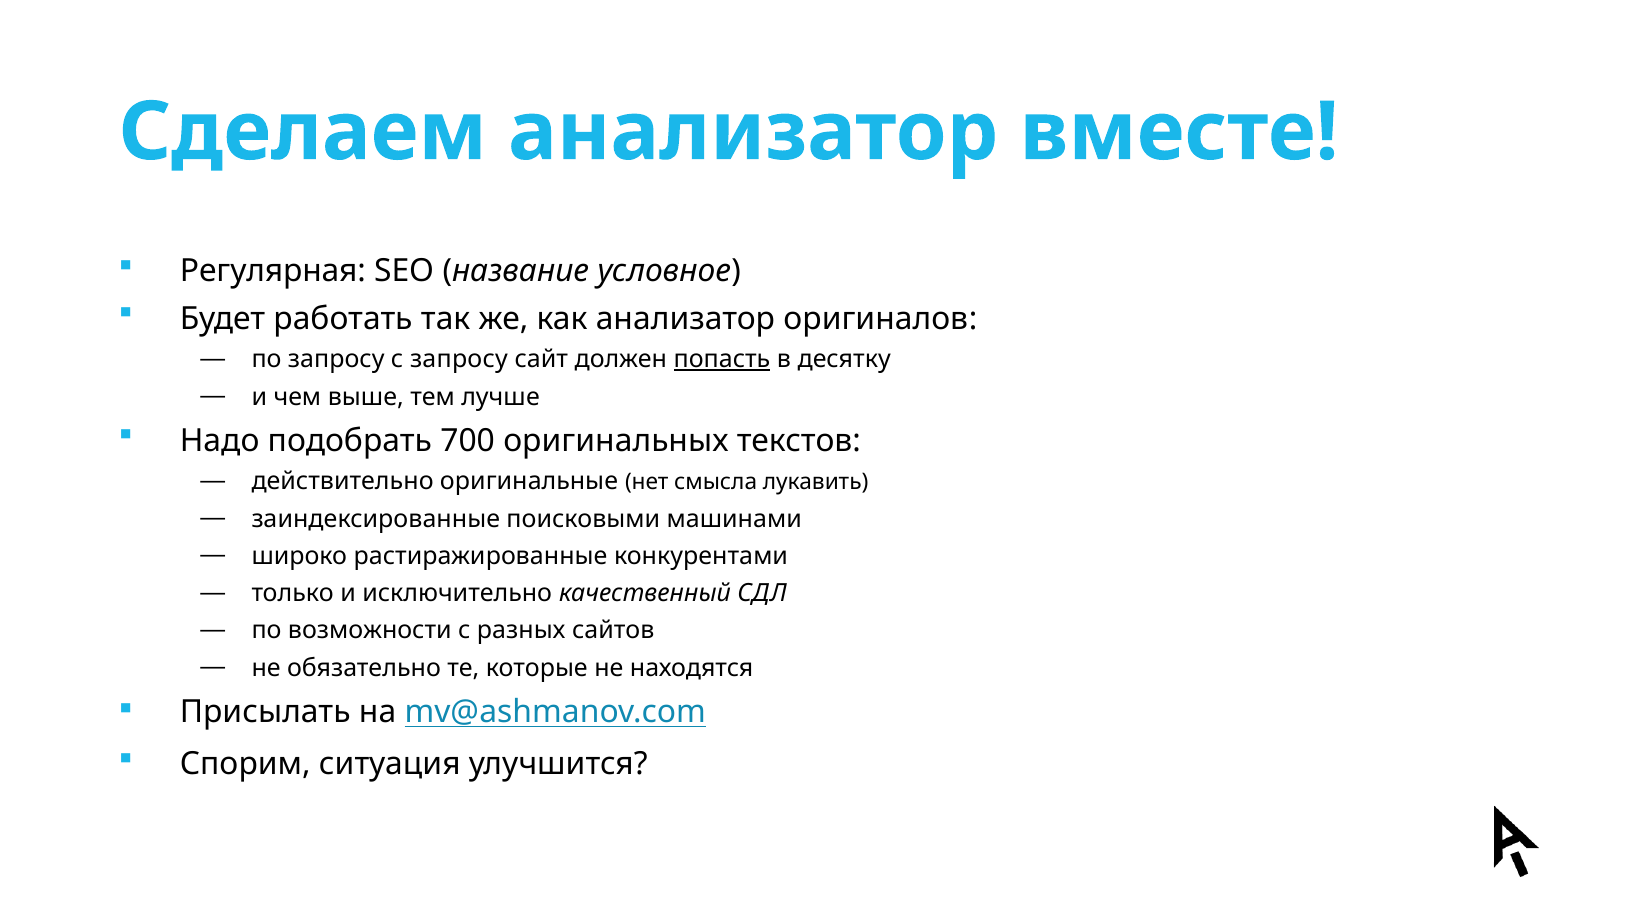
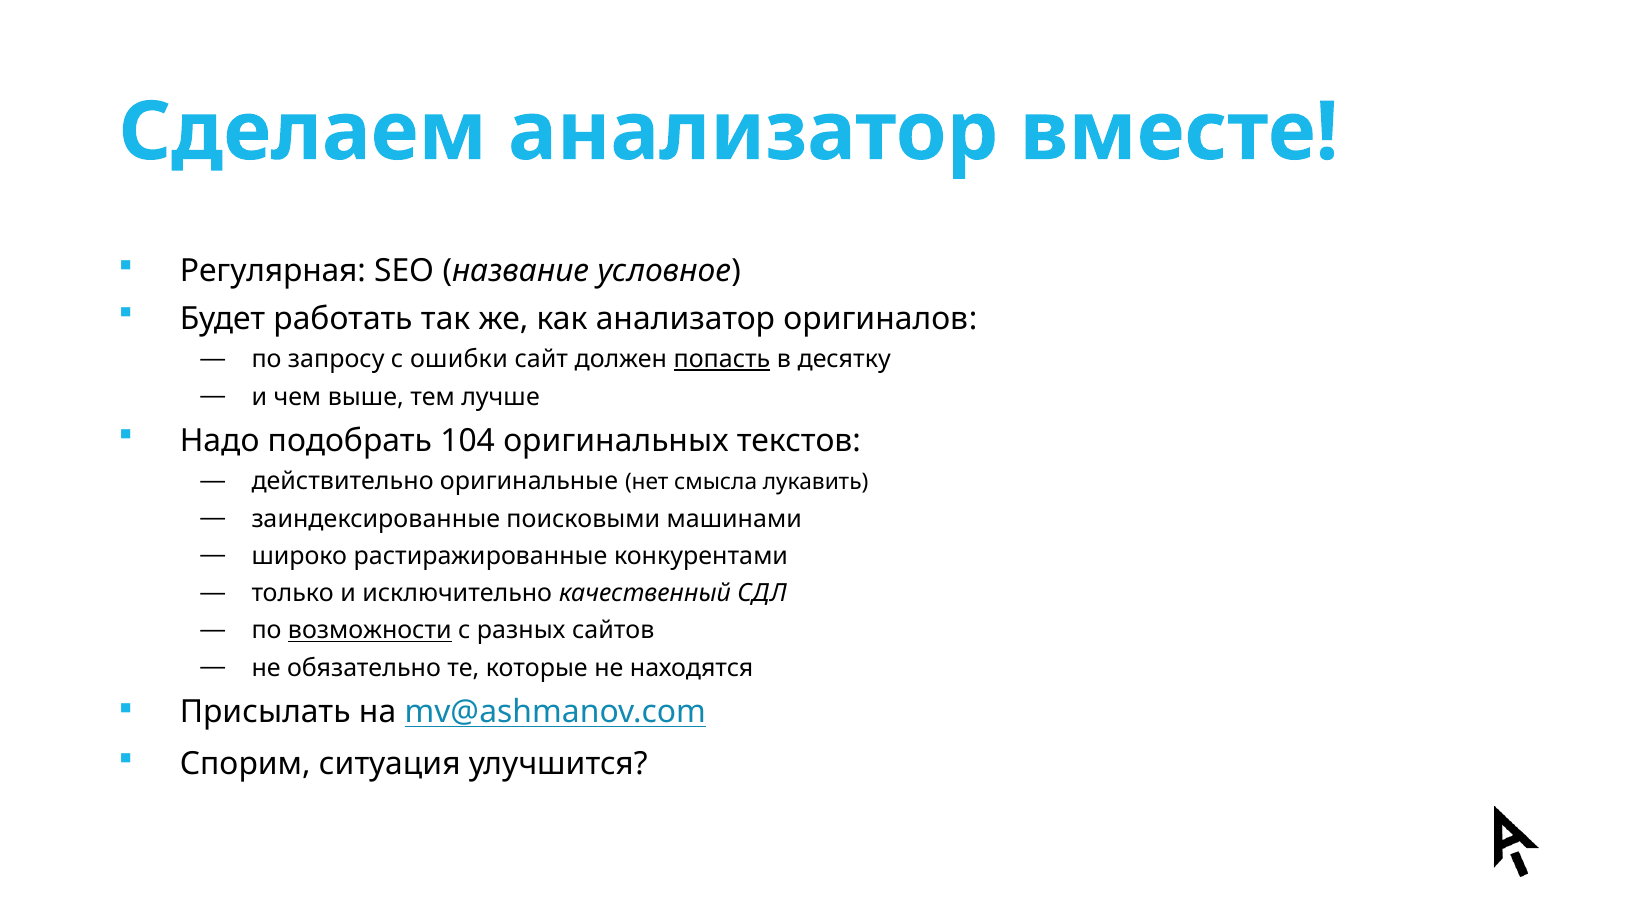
с запросу: запросу -> ошибки
700: 700 -> 104
возможности underline: none -> present
